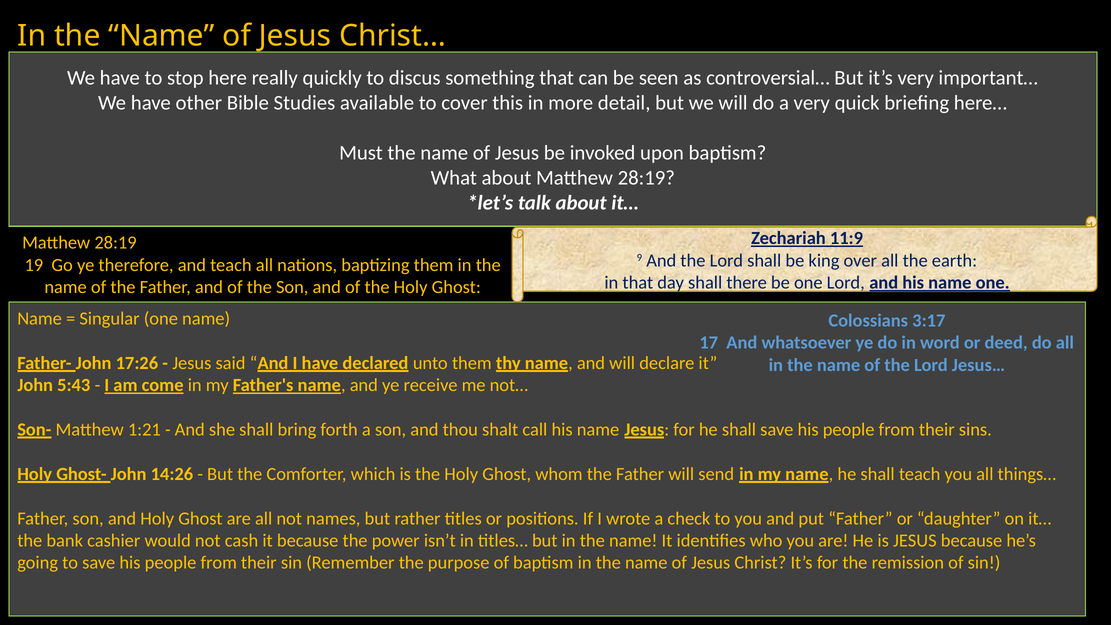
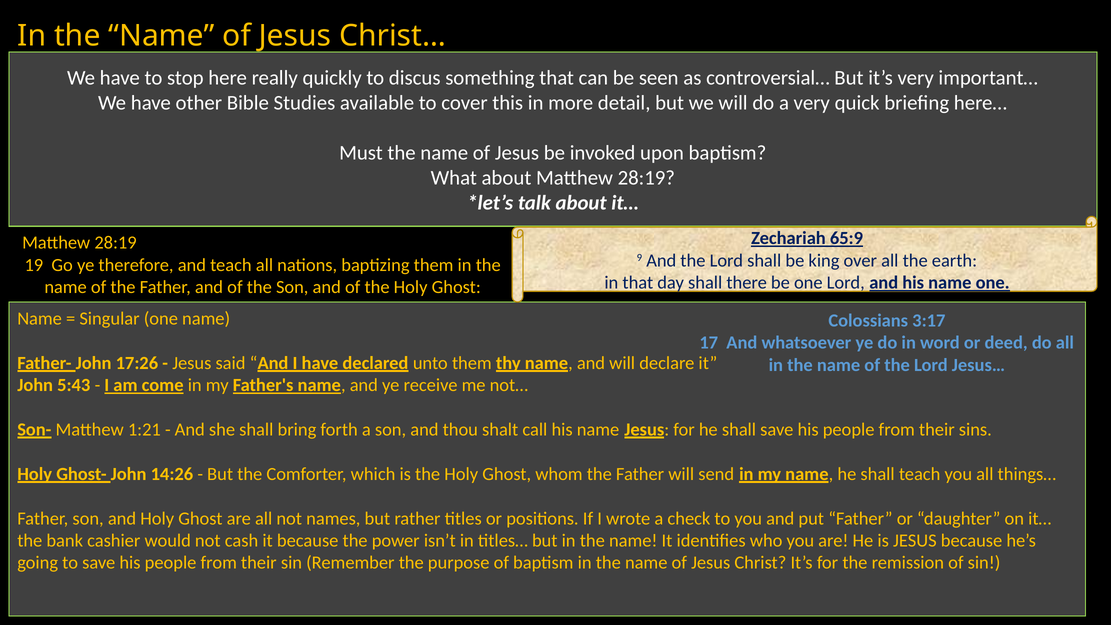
11:9: 11:9 -> 65:9
